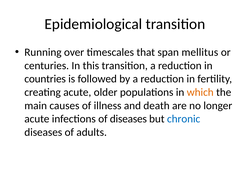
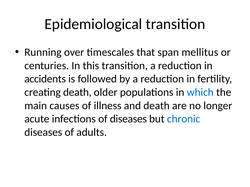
countries: countries -> accidents
creating acute: acute -> death
which colour: orange -> blue
